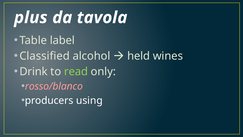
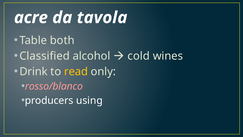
plus: plus -> acre
label: label -> both
held: held -> cold
read colour: light green -> yellow
